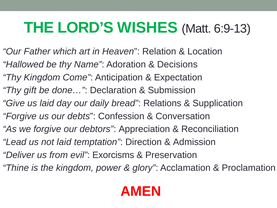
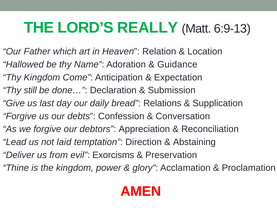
WISHES: WISHES -> REALLY
Decisions: Decisions -> Guidance
gift: gift -> still
us laid: laid -> last
Admission: Admission -> Abstaining
